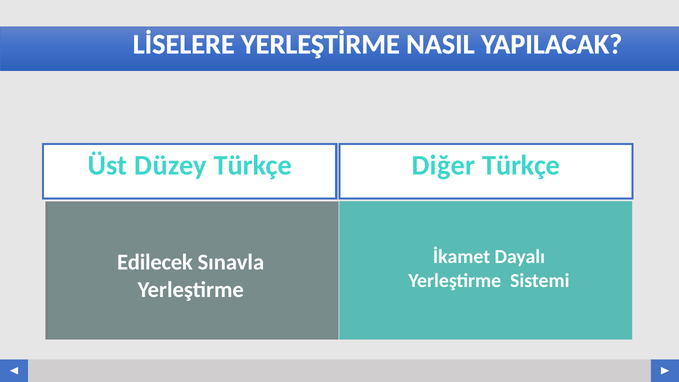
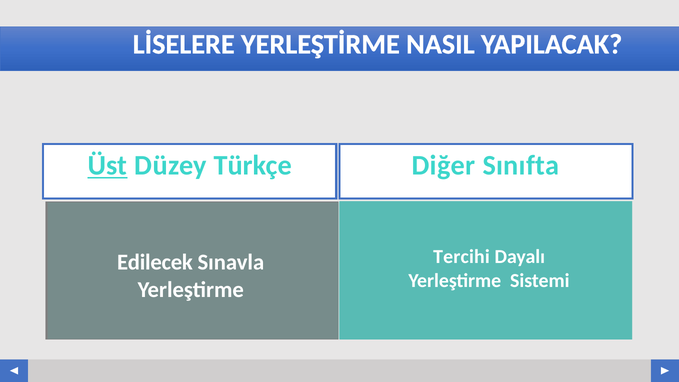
Üst underline: none -> present
Diğer Türkçe: Türkçe -> Sınıfta
İkamet: İkamet -> Tercihi
